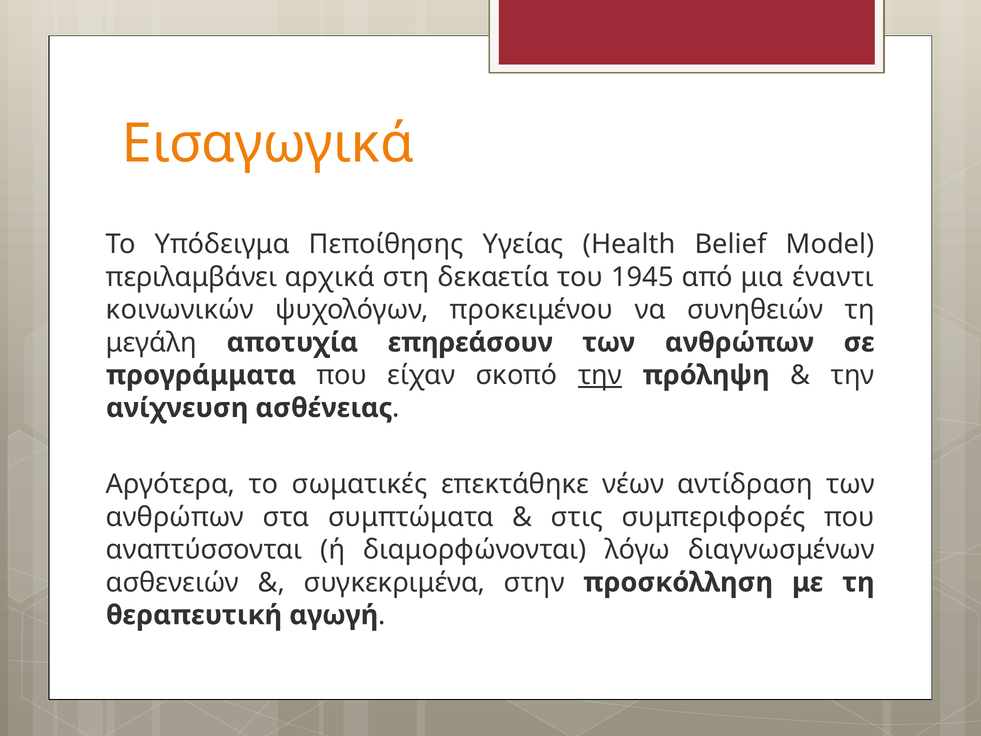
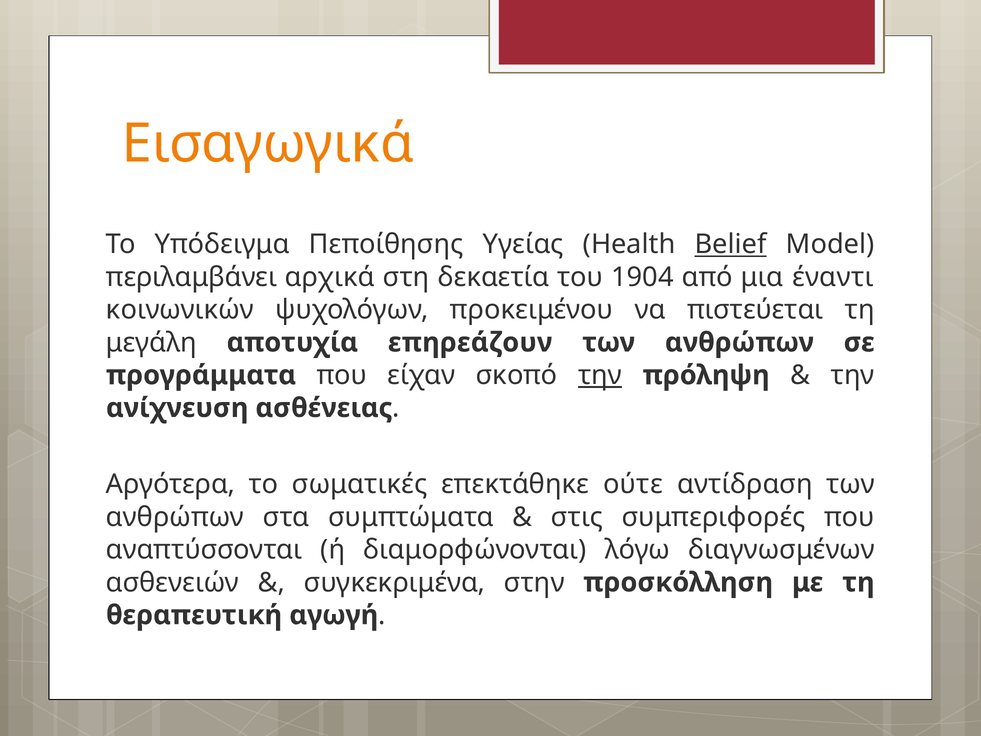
Belief underline: none -> present
1945: 1945 -> 1904
συνηθειών: συνηθειών -> πιστεύεται
επηρεάσουν: επηρεάσουν -> επηρεάζουν
νέων: νέων -> ούτε
